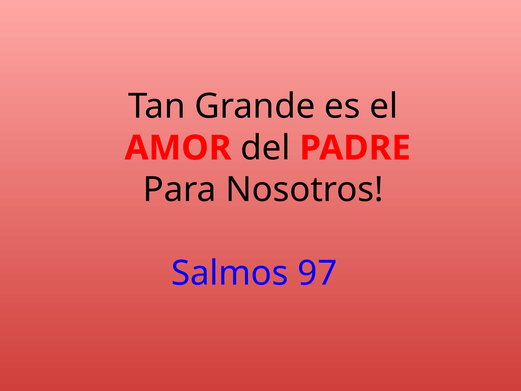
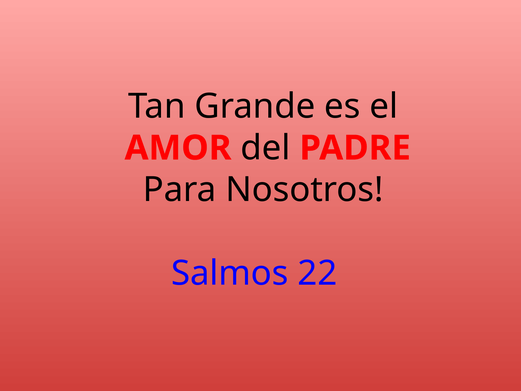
97: 97 -> 22
